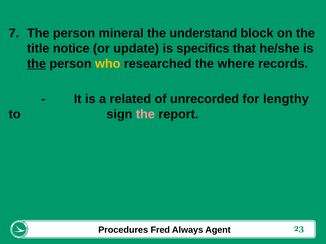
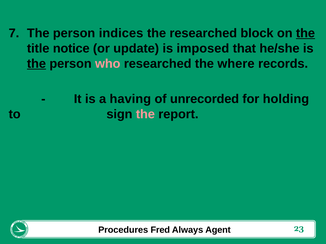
mineral: mineral -> indices
the understand: understand -> researched
the at (305, 33) underline: none -> present
specifics: specifics -> imposed
who colour: yellow -> pink
related: related -> having
lengthy: lengthy -> holding
